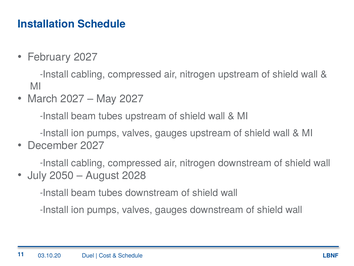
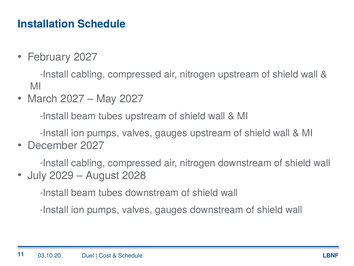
2050: 2050 -> 2029
